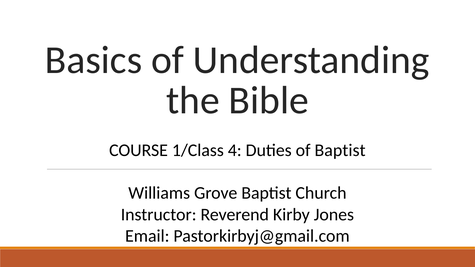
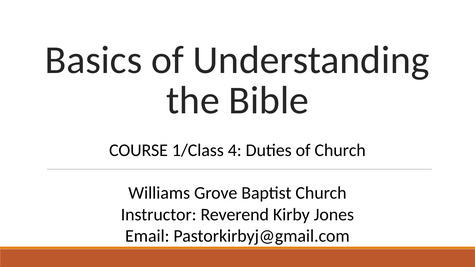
of Baptist: Baptist -> Church
